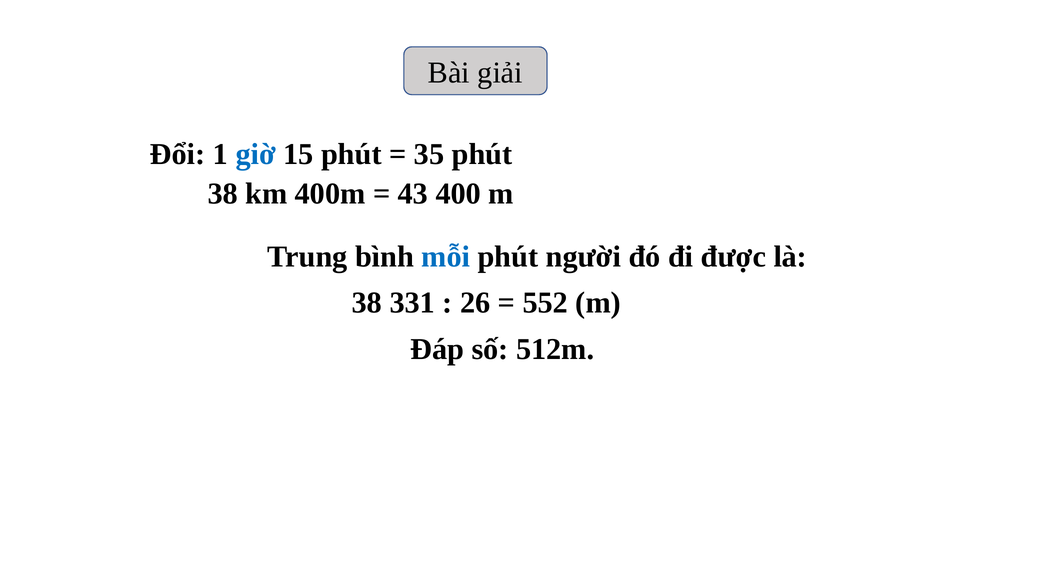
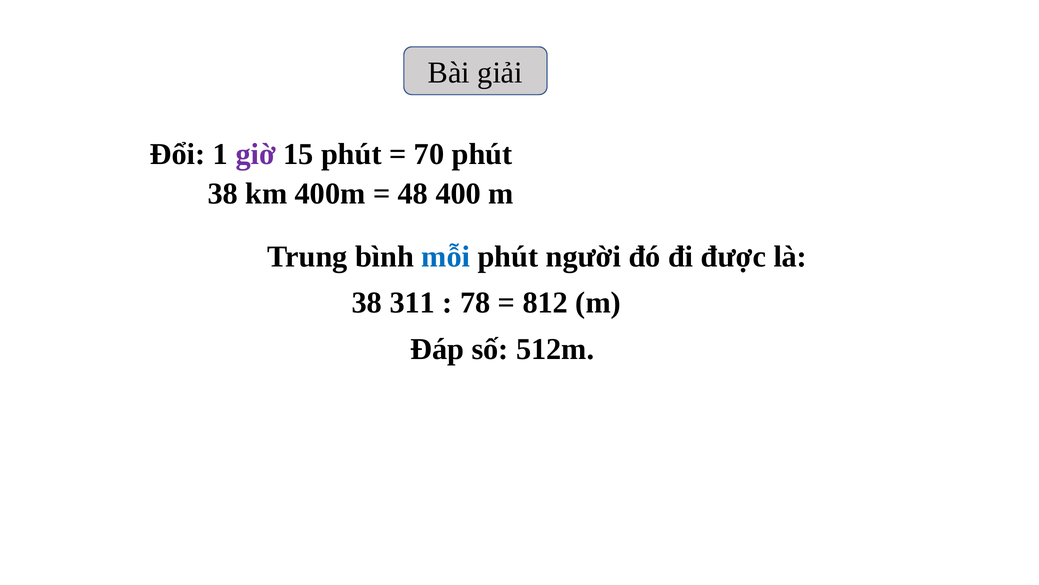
giờ colour: blue -> purple
35: 35 -> 70
43: 43 -> 48
331: 331 -> 311
26: 26 -> 78
552: 552 -> 812
